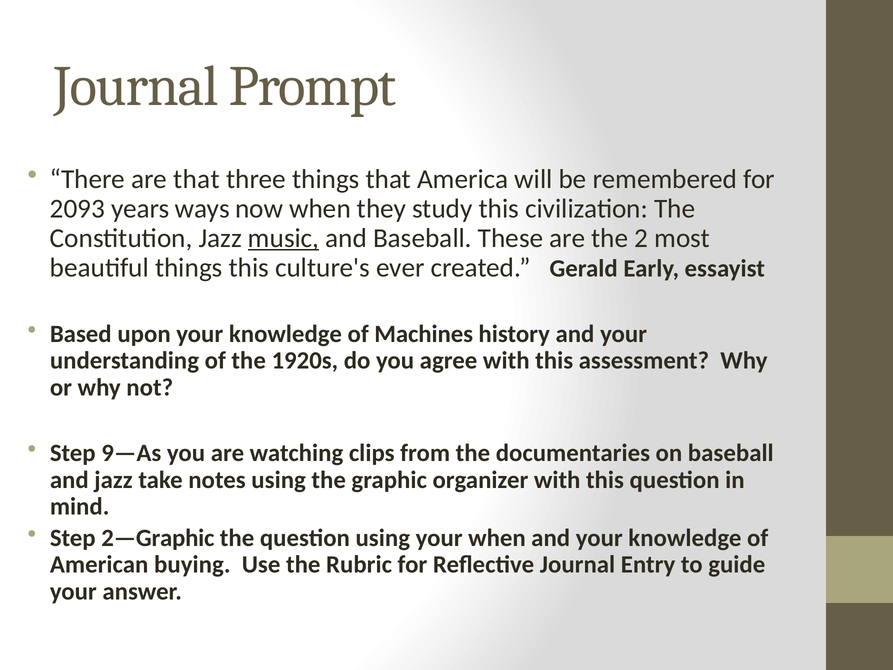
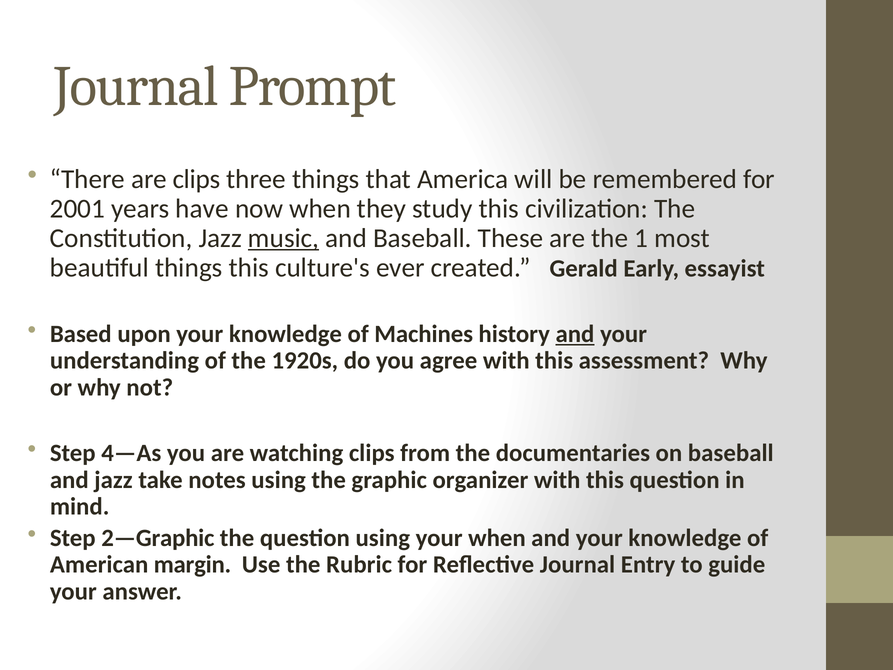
are that: that -> clips
2093: 2093 -> 2001
ways: ways -> have
2: 2 -> 1
and at (575, 334) underline: none -> present
9—As: 9—As -> 4—As
buying: buying -> margin
